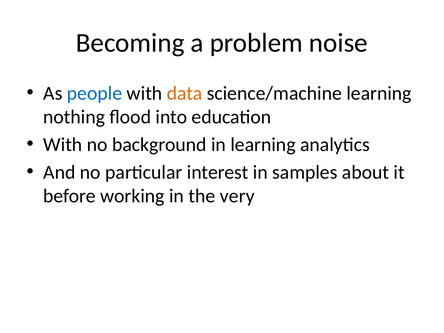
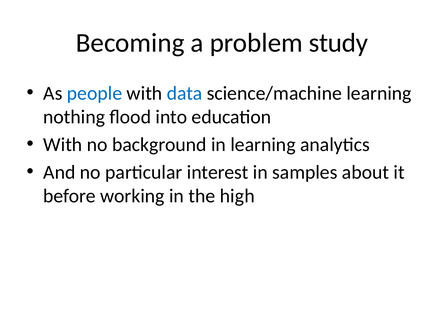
noise: noise -> study
data colour: orange -> blue
very: very -> high
